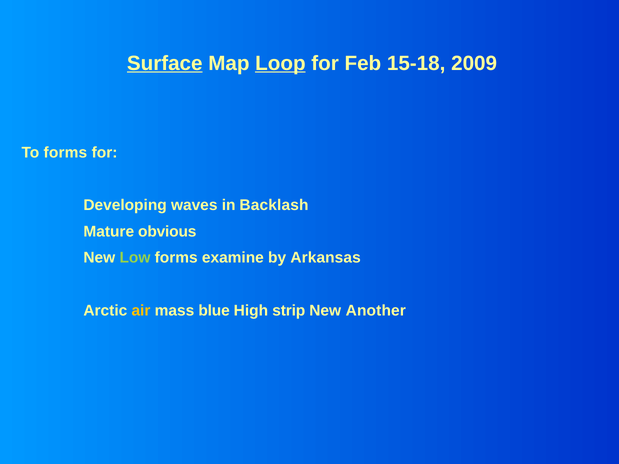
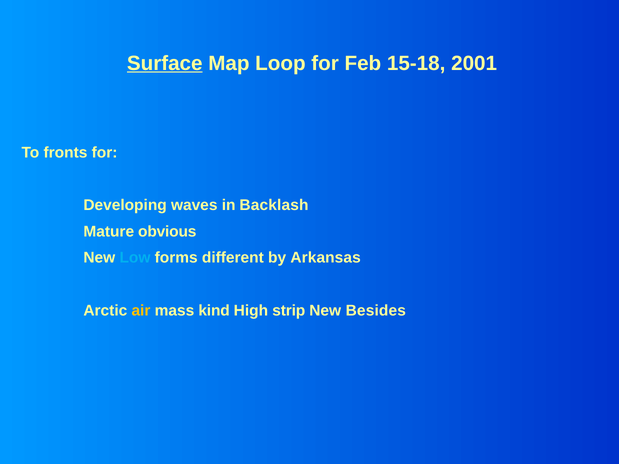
Loop underline: present -> none
2009: 2009 -> 2001
To forms: forms -> fronts
Low colour: light green -> light blue
examine: examine -> different
blue: blue -> kind
Another: Another -> Besides
